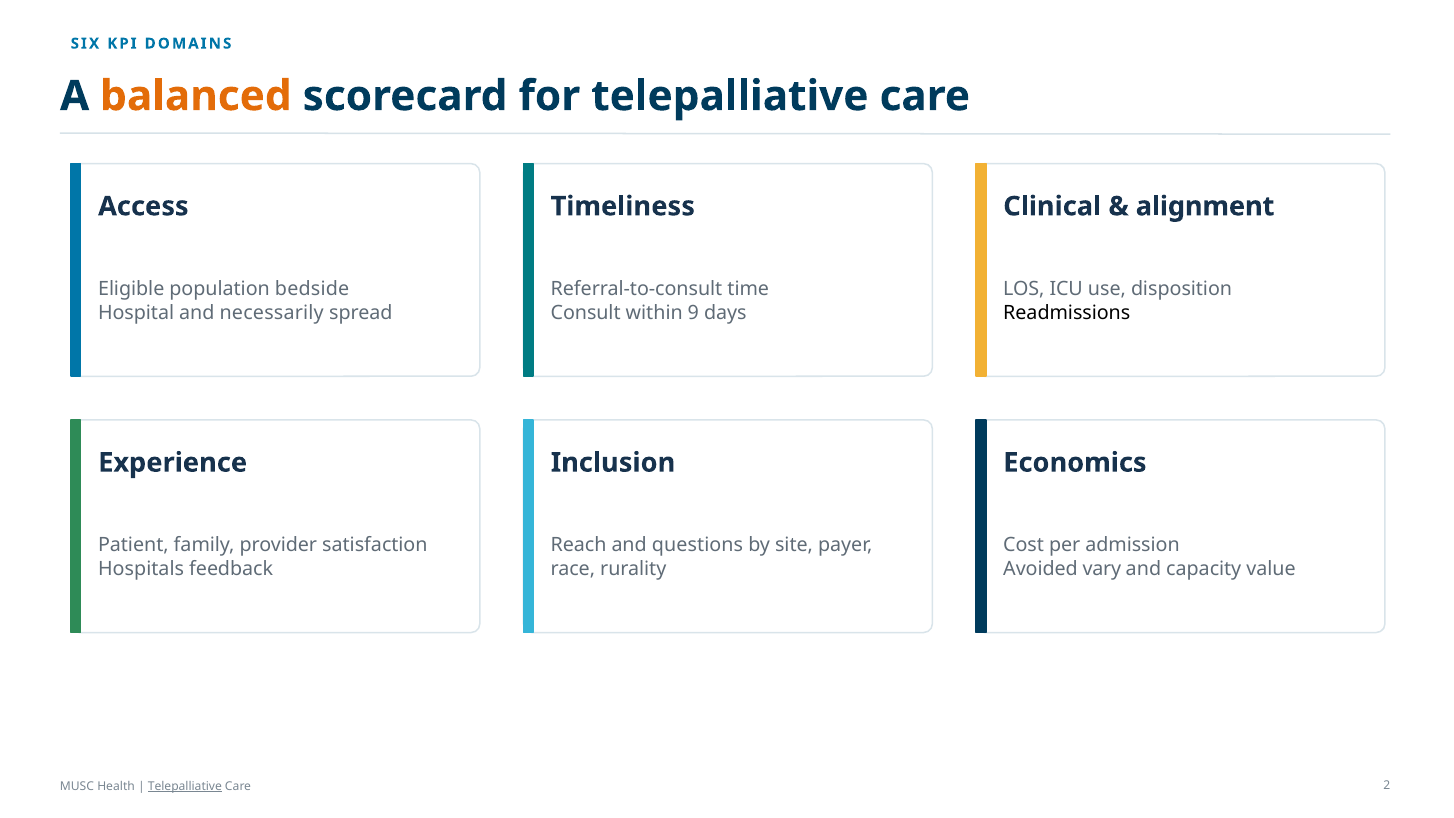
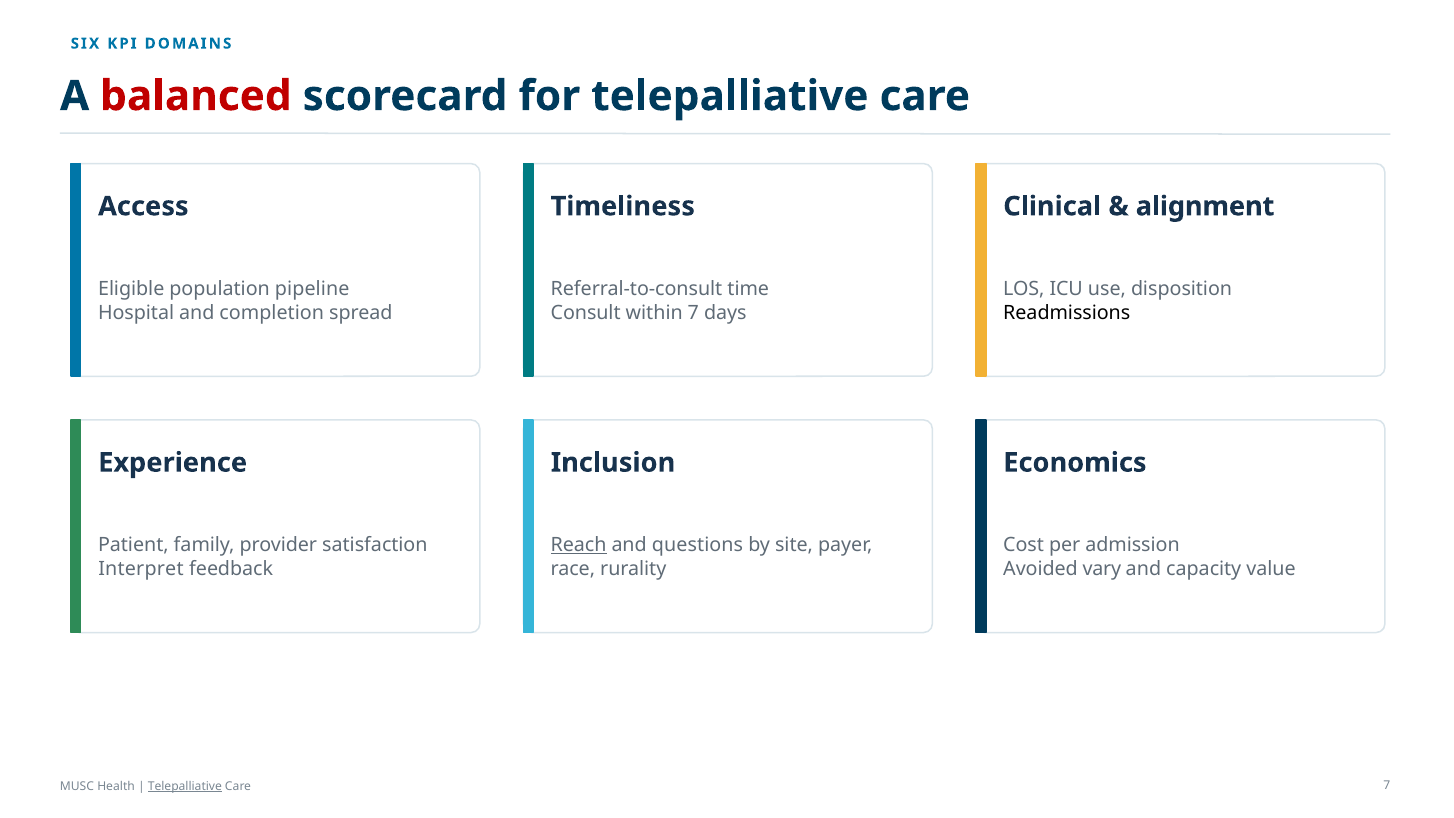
balanced colour: orange -> red
bedside: bedside -> pipeline
necessarily: necessarily -> completion
within 9: 9 -> 7
Reach underline: none -> present
Hospitals: Hospitals -> Interpret
Care 2: 2 -> 7
